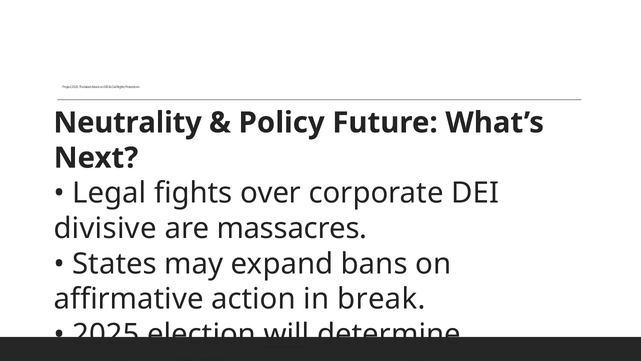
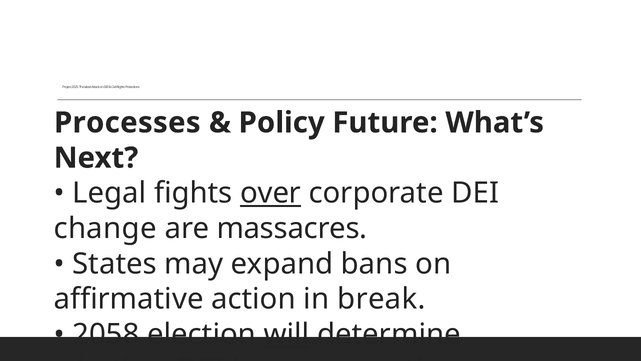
Neutrality: Neutrality -> Processes
over underline: none -> present
divisive: divisive -> change
2025 at (106, 334): 2025 -> 2058
